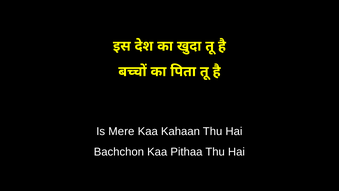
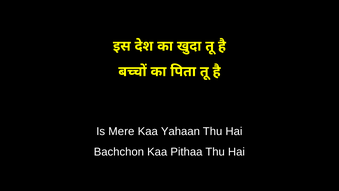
Kahaan: Kahaan -> Yahaan
